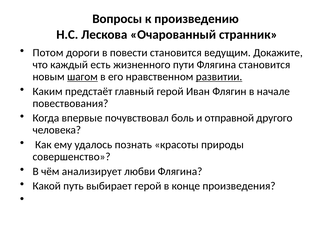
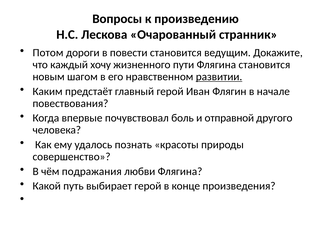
есть: есть -> хочу
шагом underline: present -> none
анализирует: анализирует -> подражания
